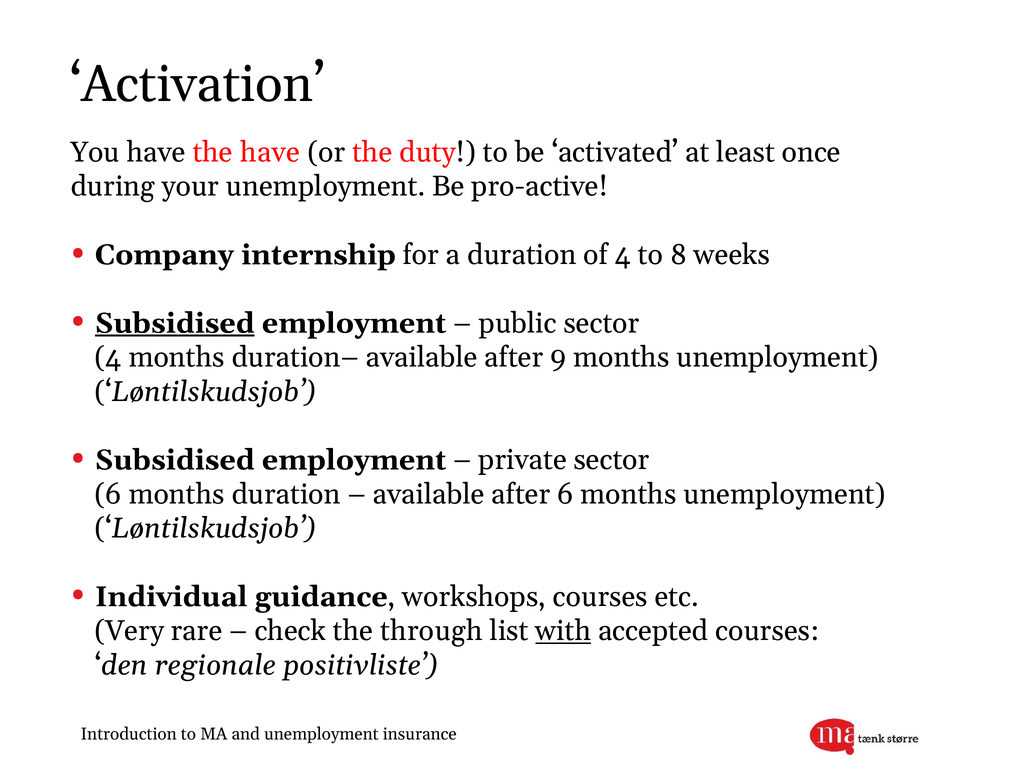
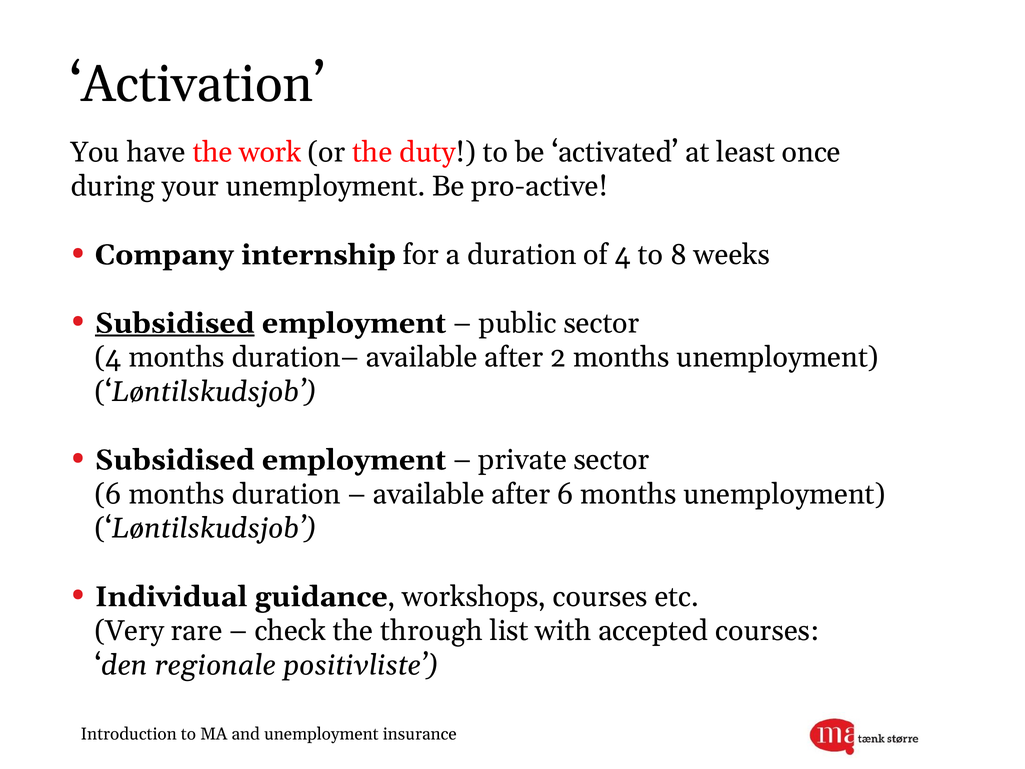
the have: have -> work
9: 9 -> 2
with underline: present -> none
